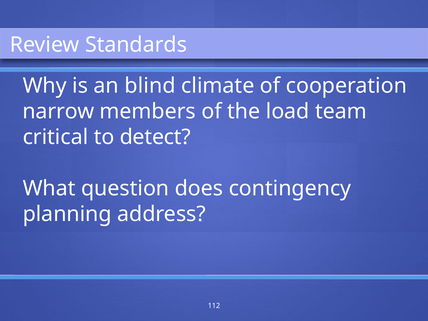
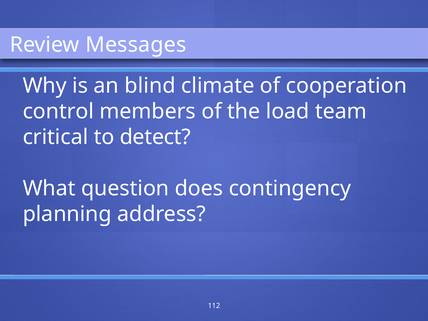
Standards: Standards -> Messages
narrow: narrow -> control
